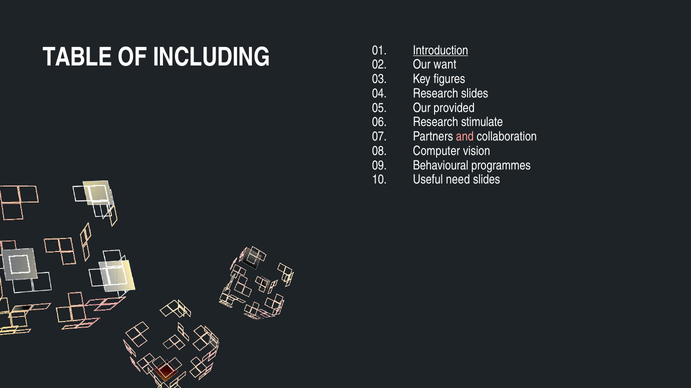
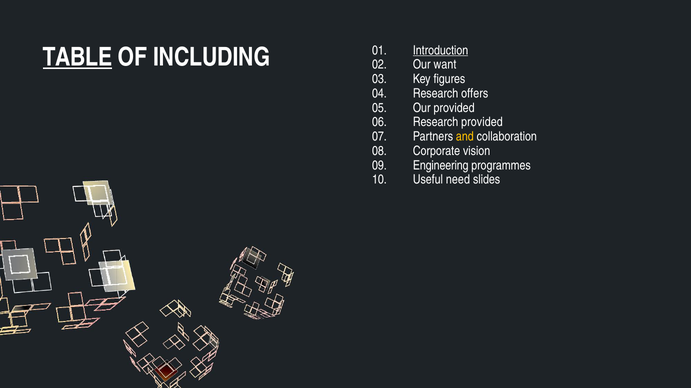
TABLE underline: none -> present
Research slides: slides -> offers
Research stimulate: stimulate -> provided
and colour: pink -> yellow
Computer: Computer -> Corporate
Behavioural: Behavioural -> Engineering
